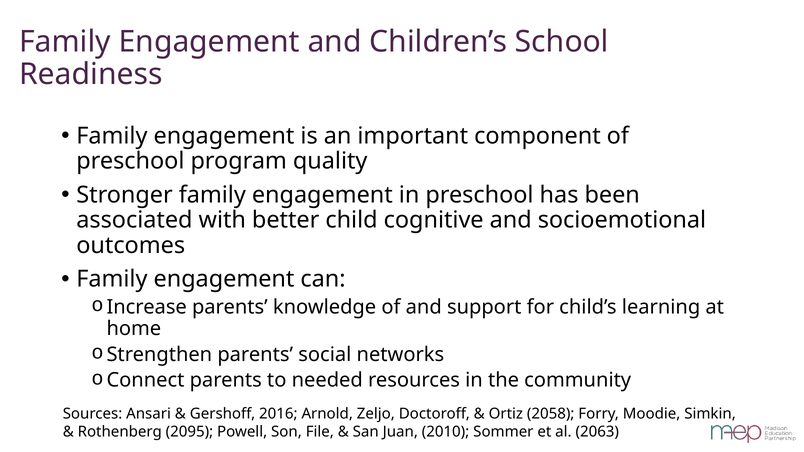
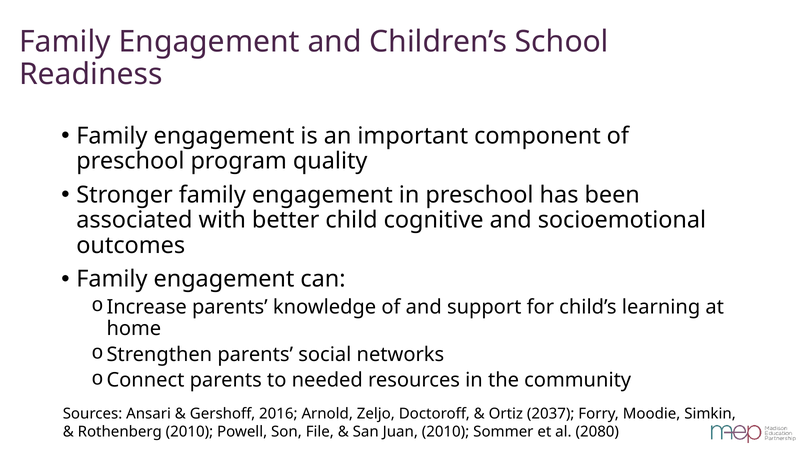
2058: 2058 -> 2037
Rothenberg 2095: 2095 -> 2010
2063: 2063 -> 2080
